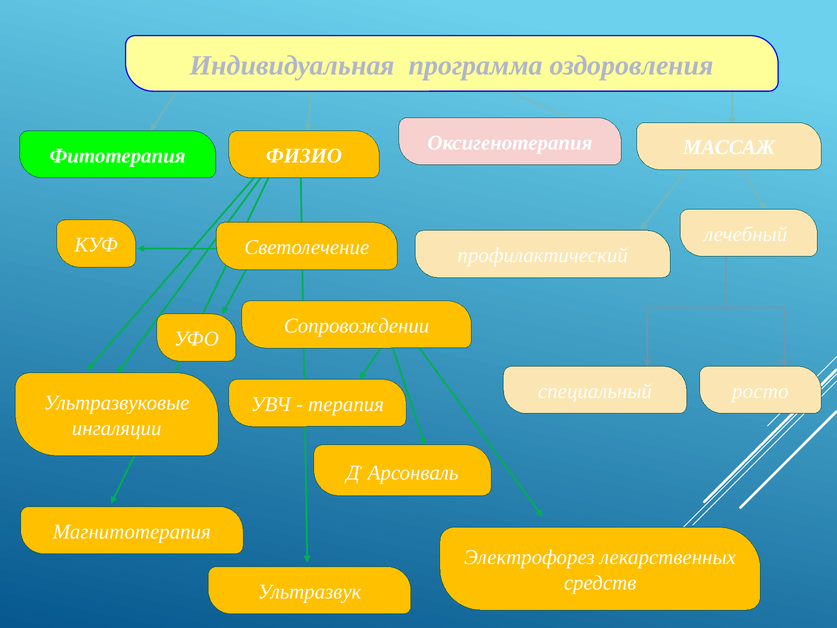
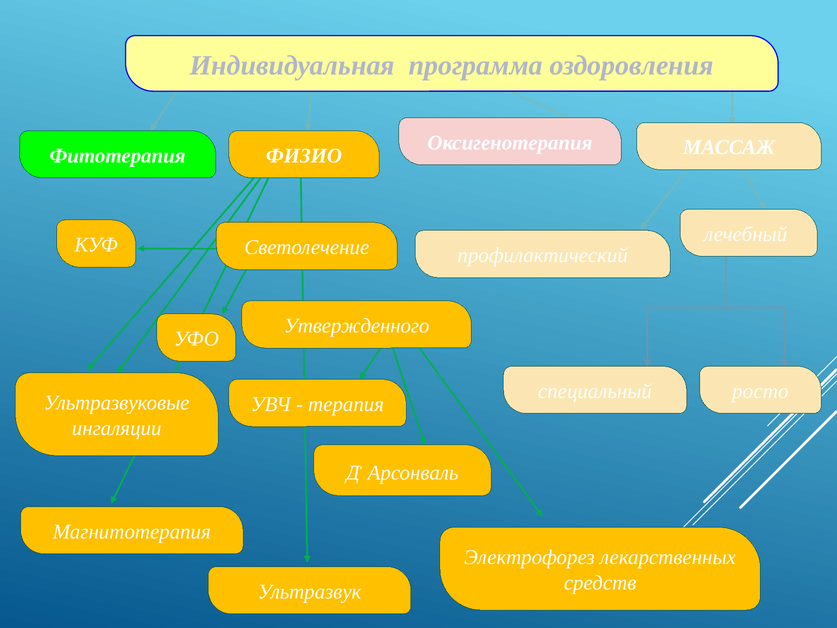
Сопровождении: Сопровождении -> Утвержденного
